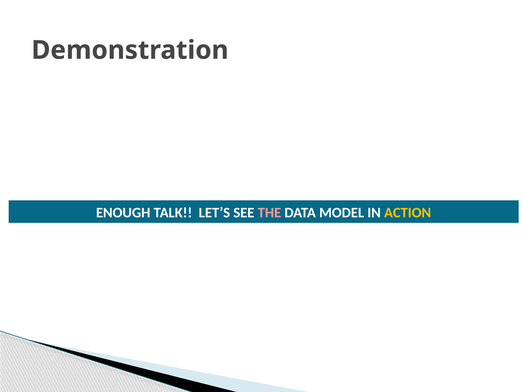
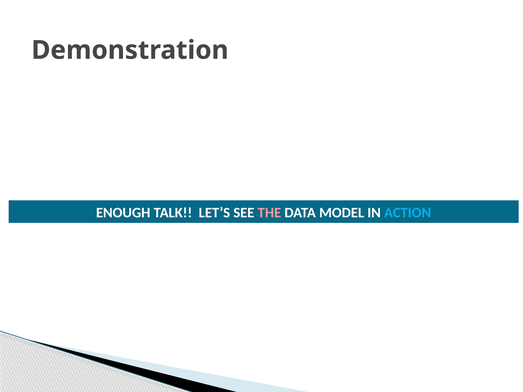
ACTION colour: yellow -> light blue
